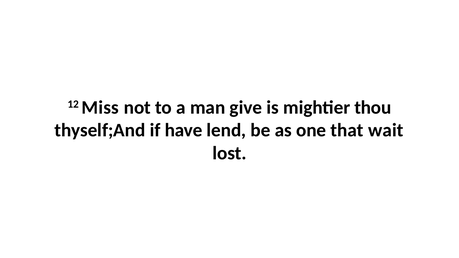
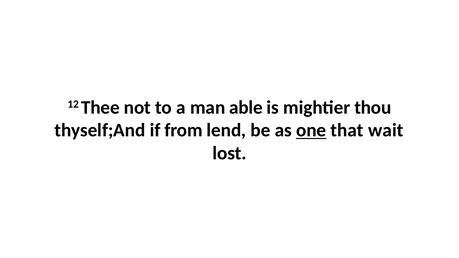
Miss: Miss -> Thee
give: give -> able
have: have -> from
one underline: none -> present
